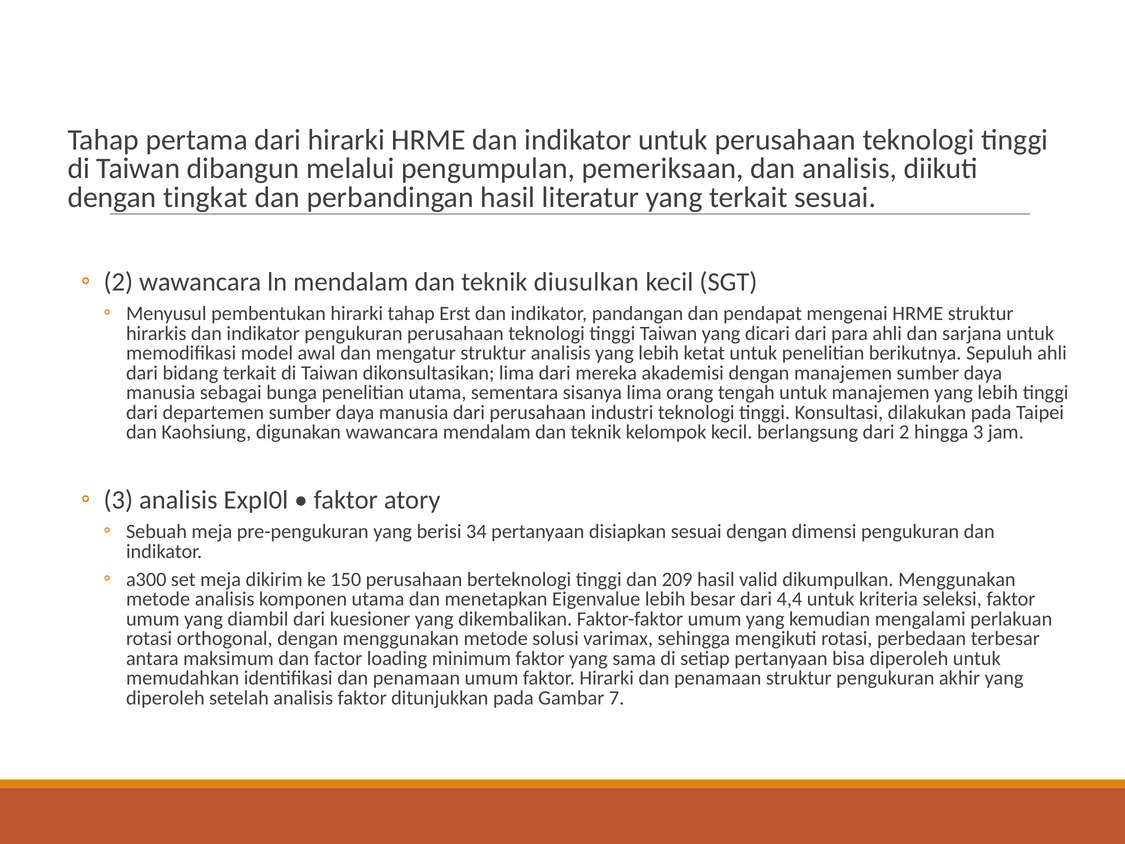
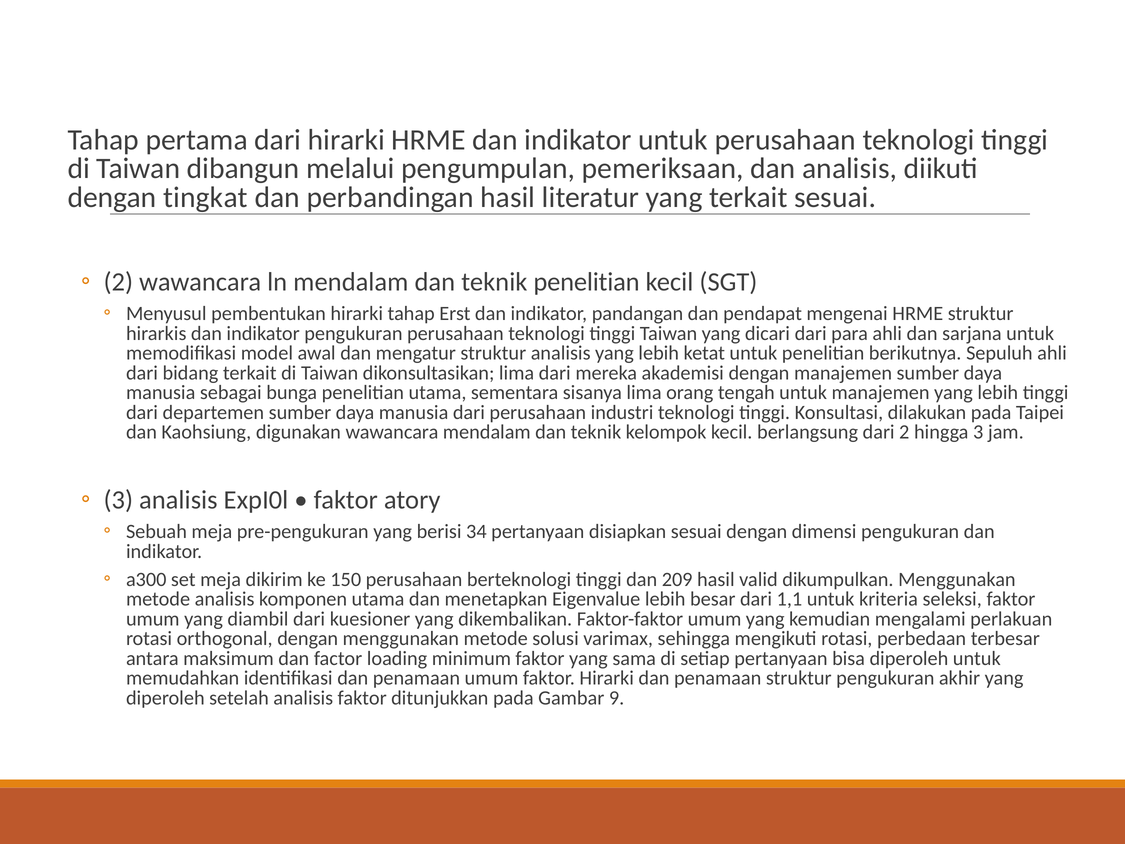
teknik diusulkan: diusulkan -> penelitian
4,4: 4,4 -> 1,1
7: 7 -> 9
